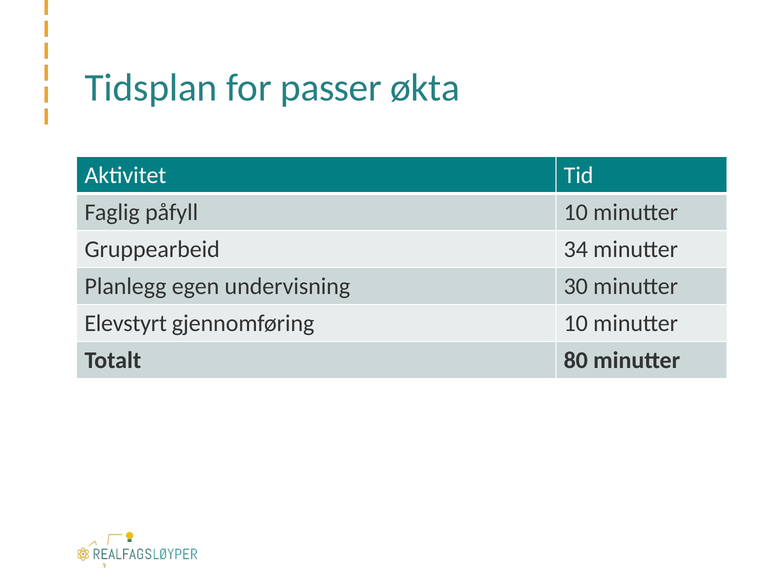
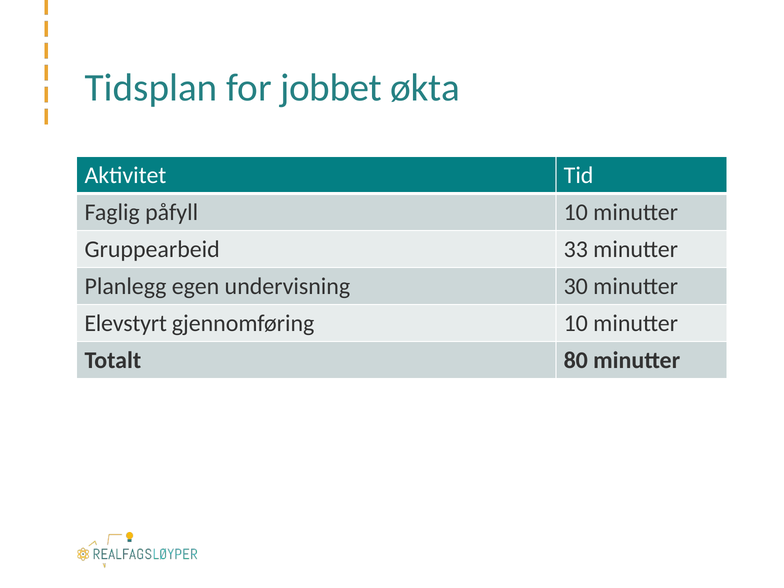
passer: passer -> jobbet
34: 34 -> 33
